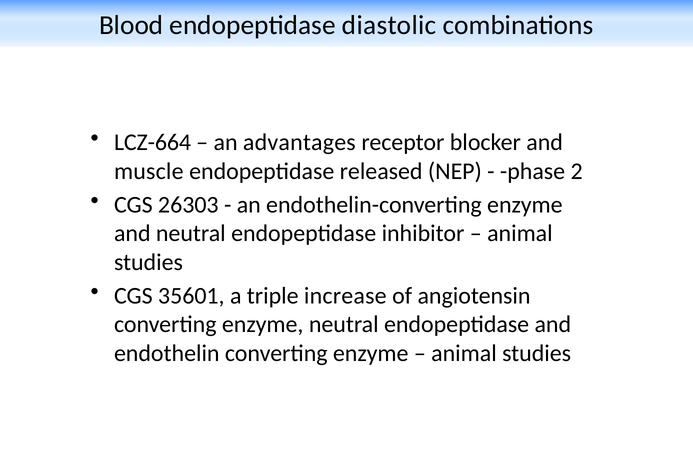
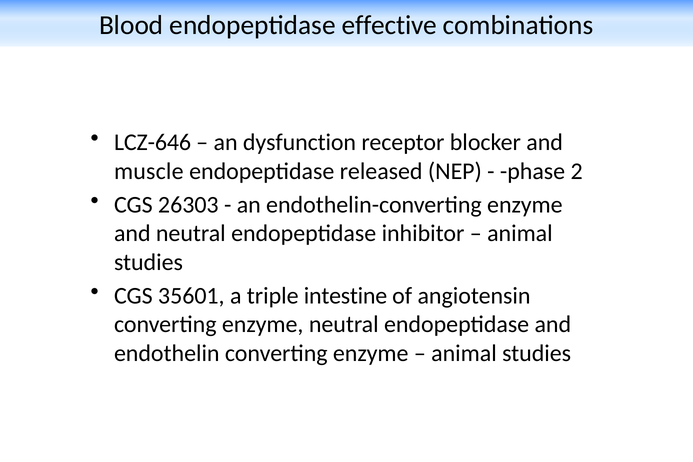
diastolic: diastolic -> effective
LCZ-664: LCZ-664 -> LCZ-646
advantages: advantages -> dysfunction
increase: increase -> intestine
